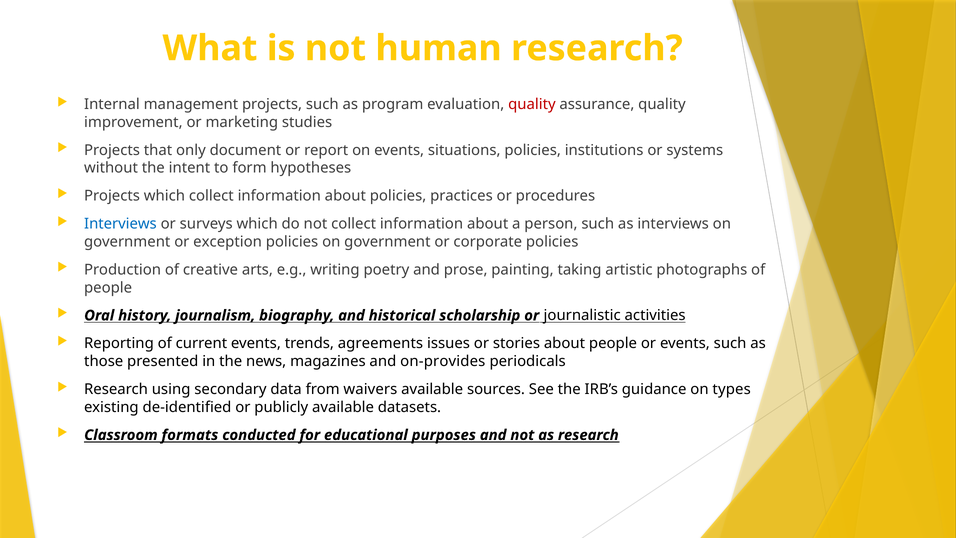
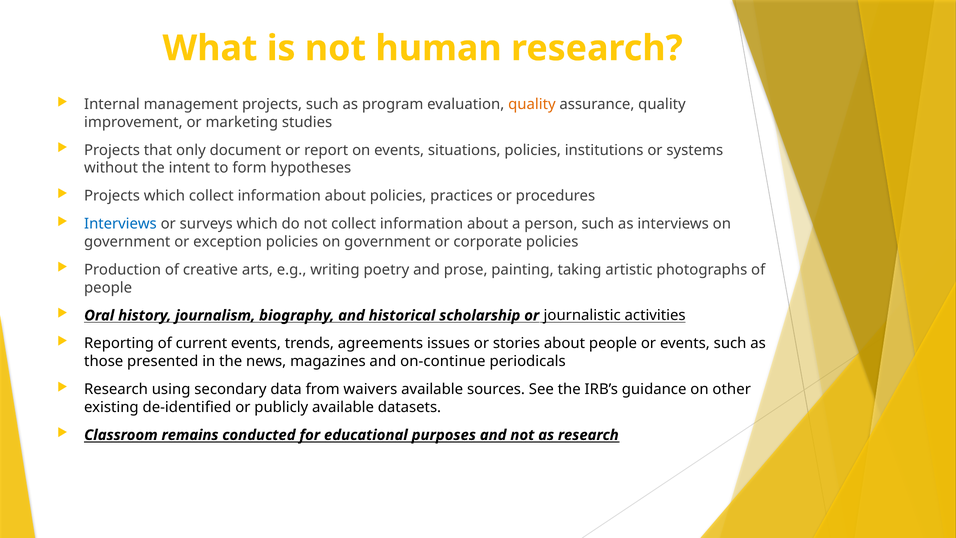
quality at (532, 104) colour: red -> orange
on-provides: on-provides -> on-continue
types: types -> other
formats: formats -> remains
